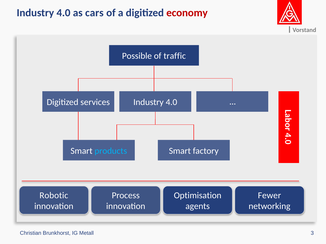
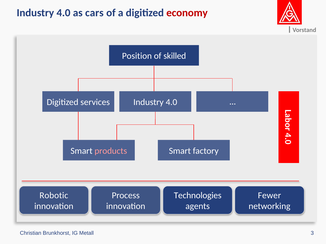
Possible: Possible -> Position
traffic: traffic -> skilled
products colour: light blue -> pink
Optimisation: Optimisation -> Technologies
